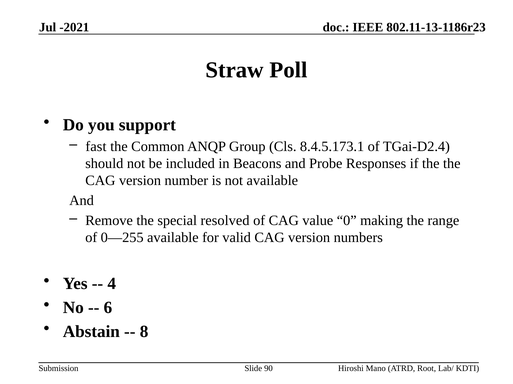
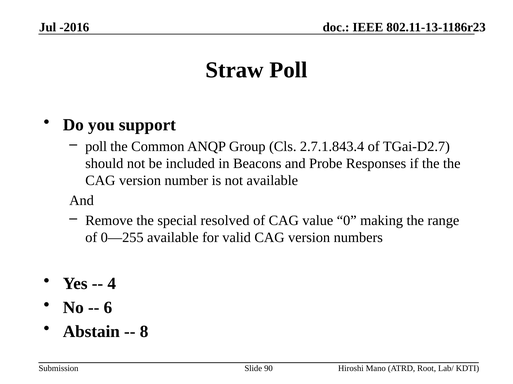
-2021: -2021 -> -2016
fast at (96, 147): fast -> poll
8.4.5.173.1: 8.4.5.173.1 -> 2.7.1.843.4
TGai-D2.4: TGai-D2.4 -> TGai-D2.7
